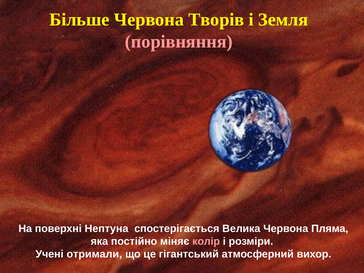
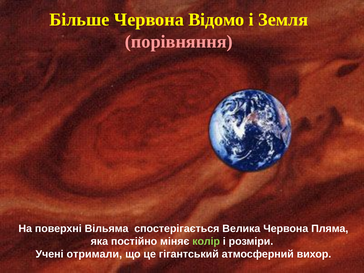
Творів: Творів -> Відомо
Нептуна: Нептуна -> Вільяма
колір colour: pink -> light green
